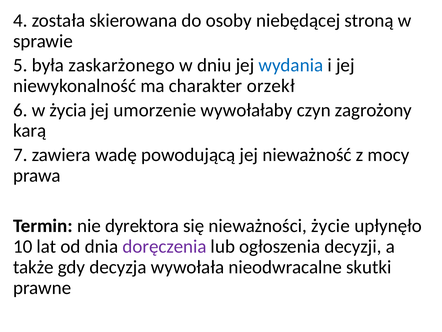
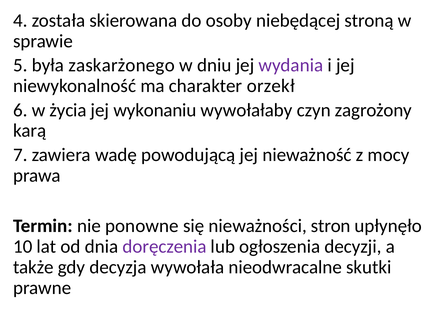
wydania colour: blue -> purple
umorzenie: umorzenie -> wykonaniu
dyrektora: dyrektora -> ponowne
życie: życie -> stron
